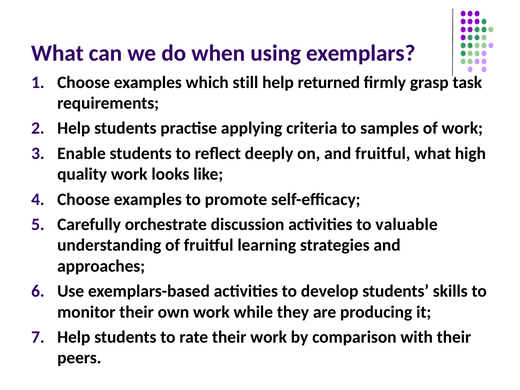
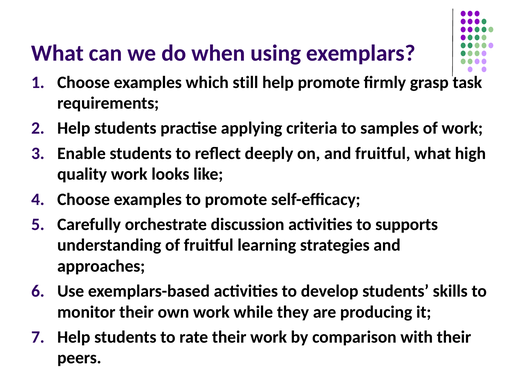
help returned: returned -> promote
valuable: valuable -> supports
